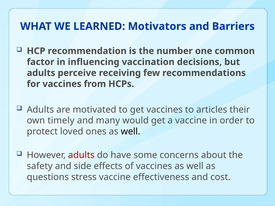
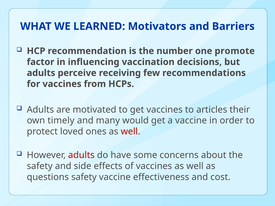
common: common -> promote
well at (131, 132) colour: black -> red
questions stress: stress -> safety
